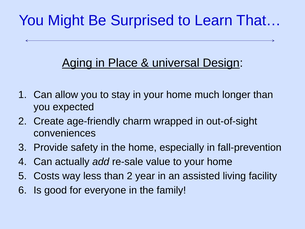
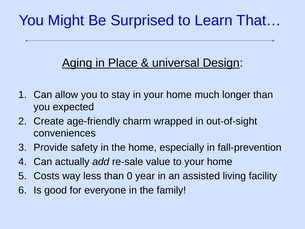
than 2: 2 -> 0
